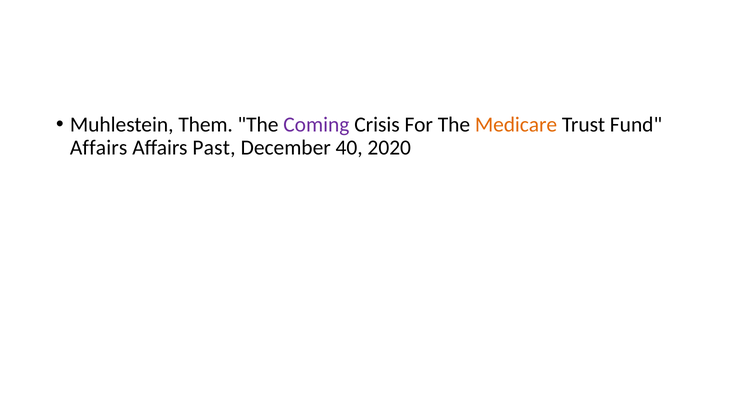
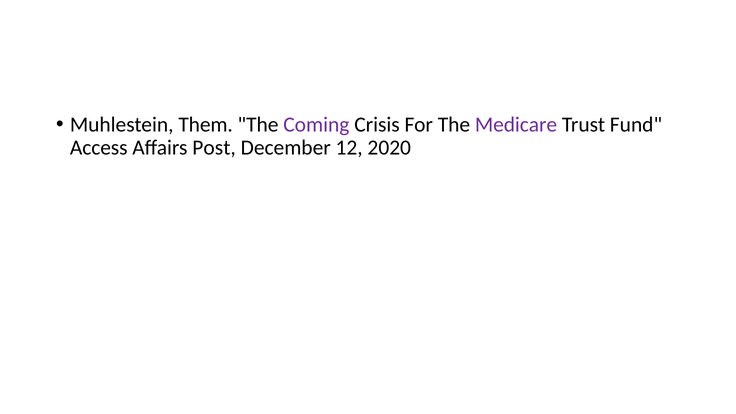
Medicare colour: orange -> purple
Affairs at (99, 148): Affairs -> Access
Past: Past -> Post
40: 40 -> 12
